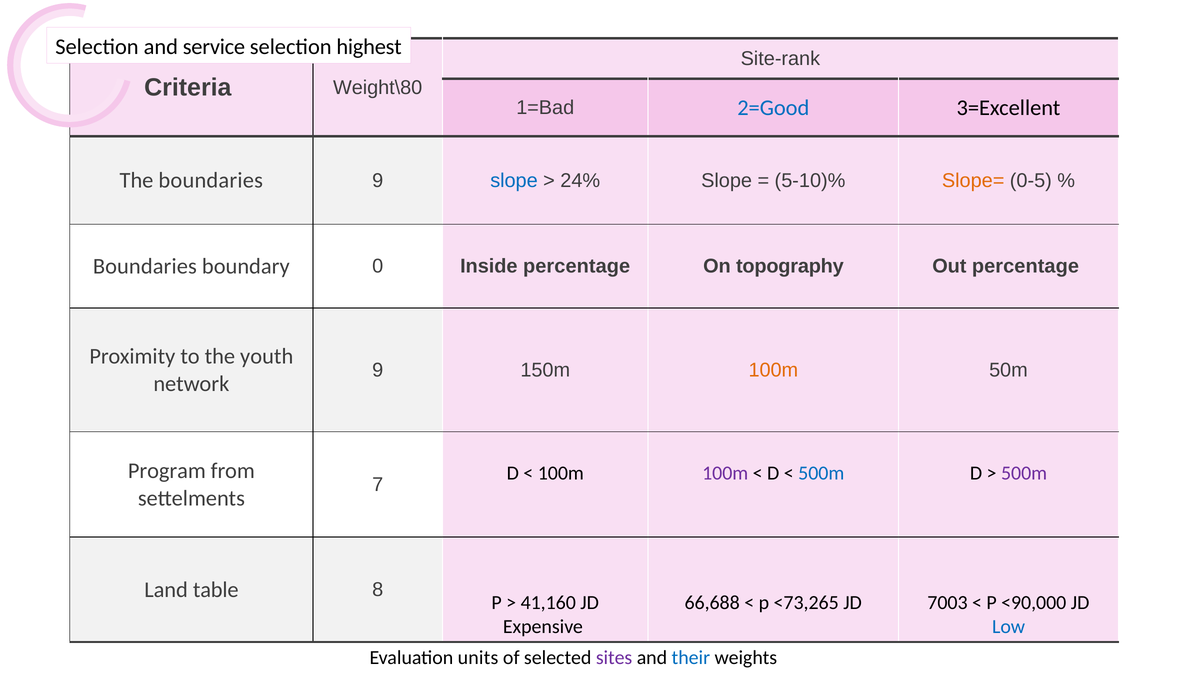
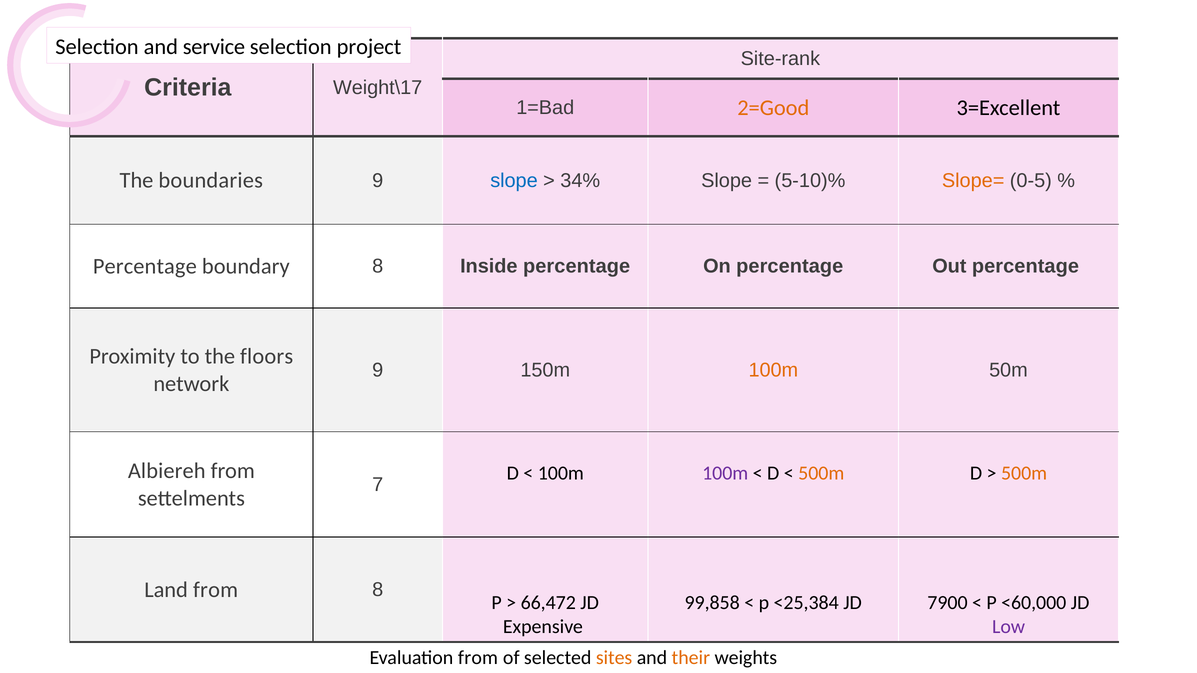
highest: highest -> project
Weight\80: Weight\80 -> Weight\17
2=Good colour: blue -> orange
24%: 24% -> 34%
Boundaries at (145, 266): Boundaries -> Percentage
boundary 0: 0 -> 8
On topography: topography -> percentage
youth: youth -> floors
Program: Program -> Albiereh
500m at (821, 473) colour: blue -> orange
500m at (1024, 473) colour: purple -> orange
Land table: table -> from
41,160: 41,160 -> 66,472
66,688: 66,688 -> 99,858
<73,265: <73,265 -> <25,384
7003: 7003 -> 7900
<90,000: <90,000 -> <60,000
Low colour: blue -> purple
Evaluation units: units -> from
sites colour: purple -> orange
their colour: blue -> orange
